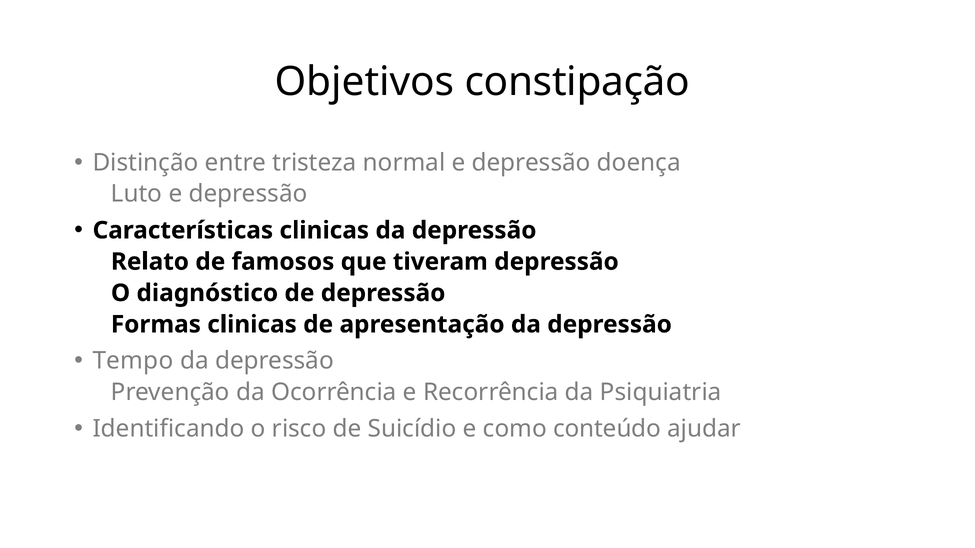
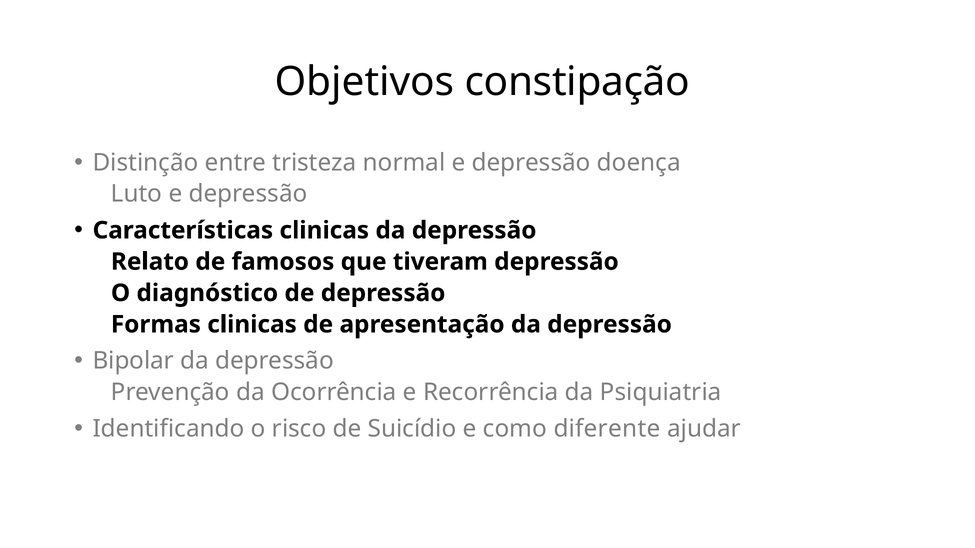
Tempo: Tempo -> Bipolar
conteúdo: conteúdo -> diferente
